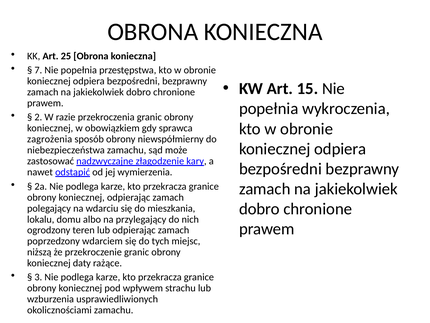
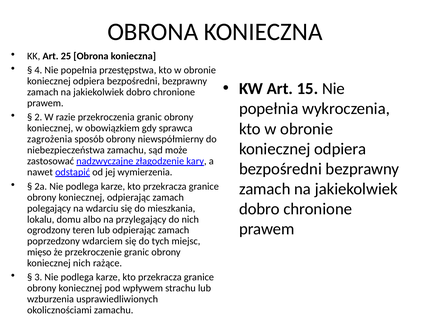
7: 7 -> 4
niższą: niższą -> mięso
koniecznej daty: daty -> nich
